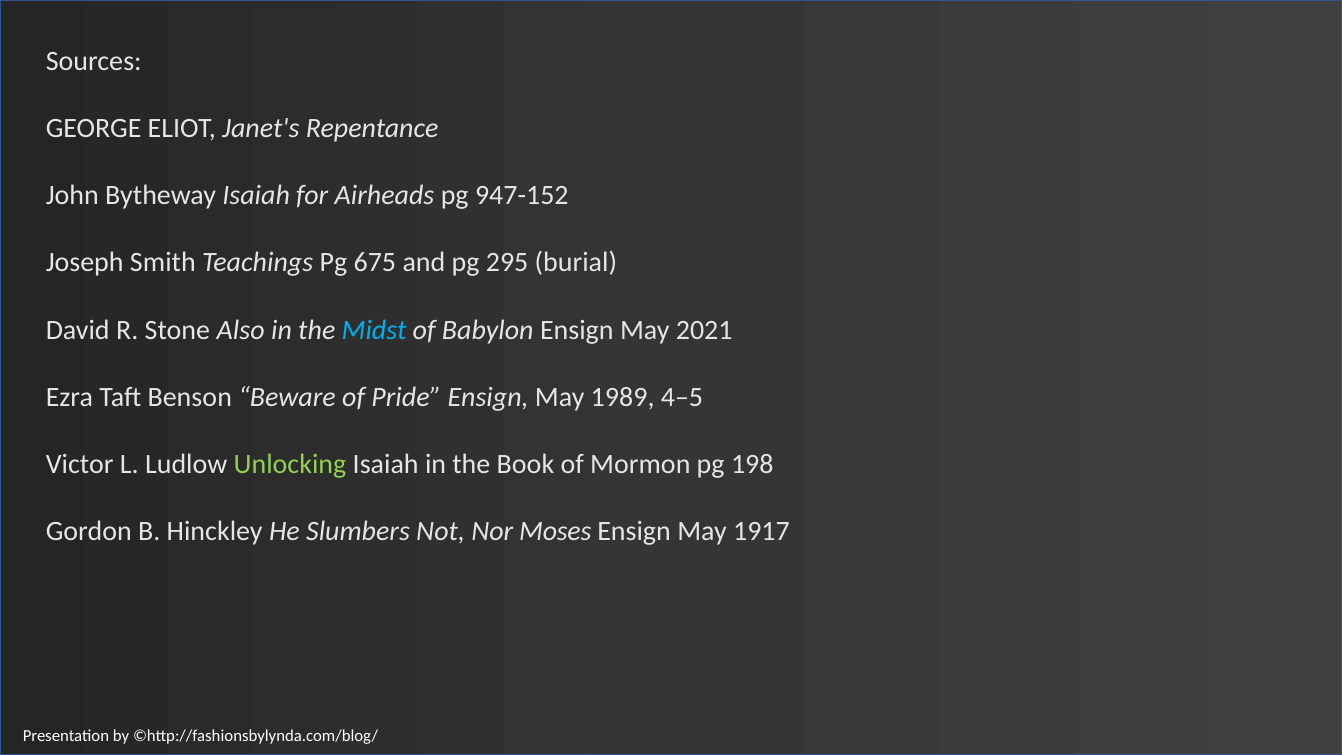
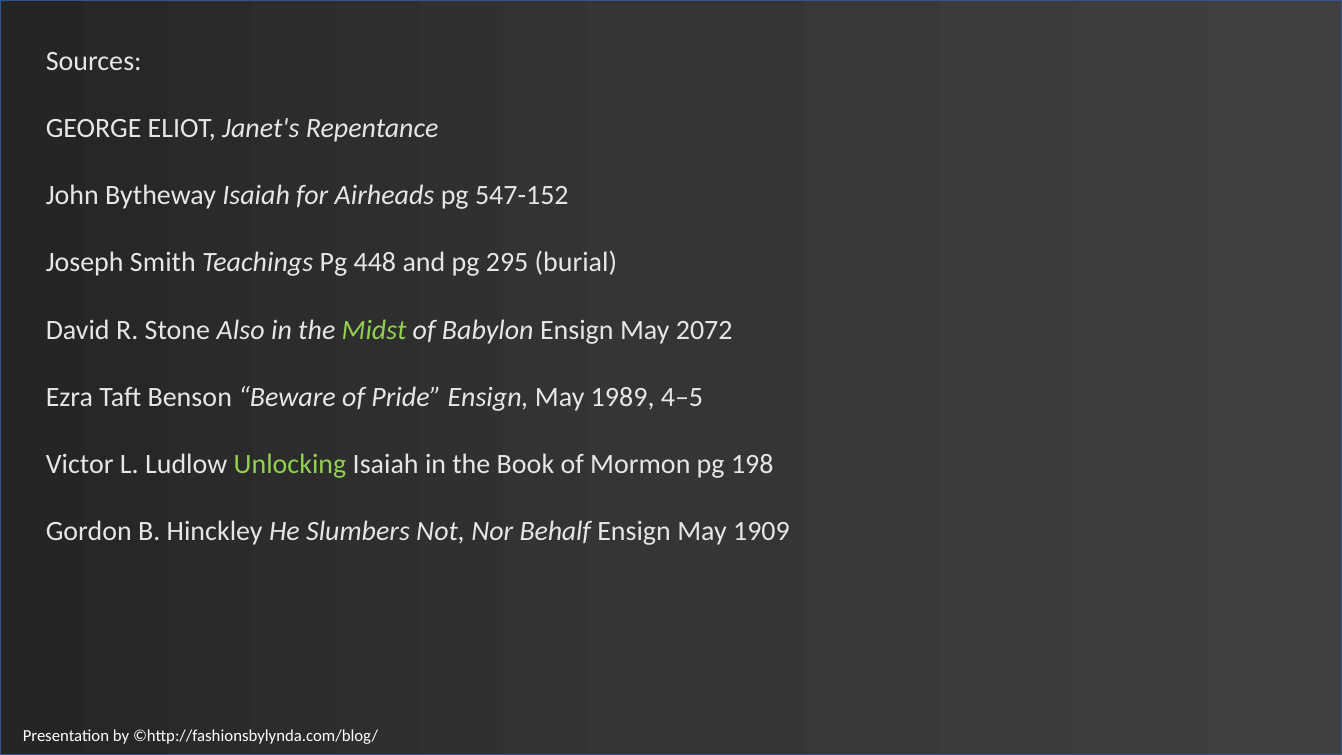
947-152: 947-152 -> 547-152
675: 675 -> 448
Midst colour: light blue -> light green
2021: 2021 -> 2072
Moses: Moses -> Behalf
1917: 1917 -> 1909
